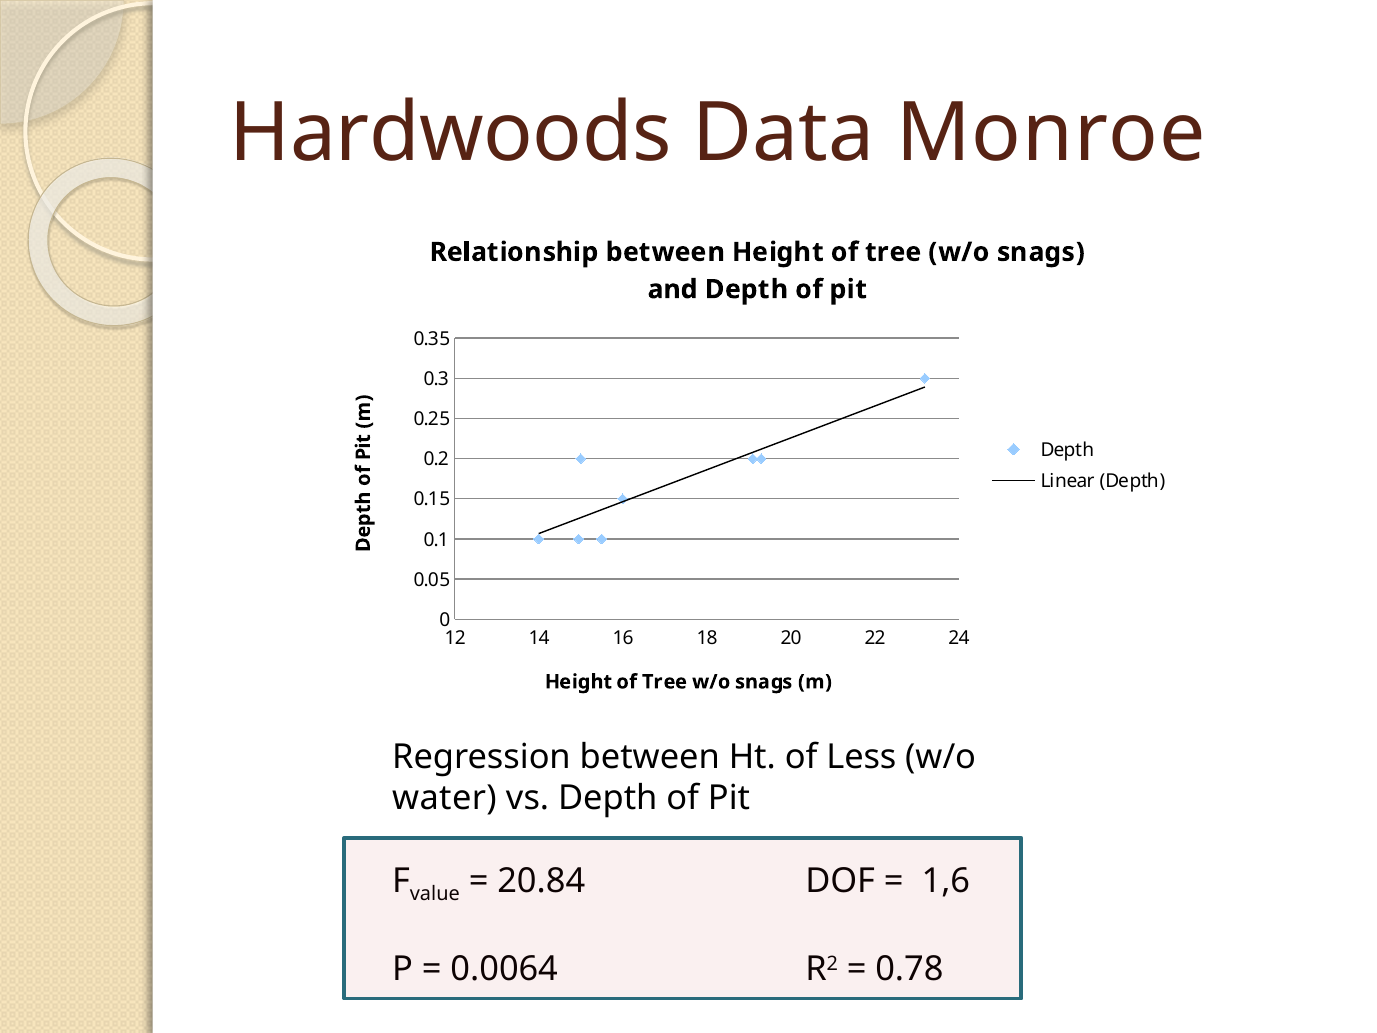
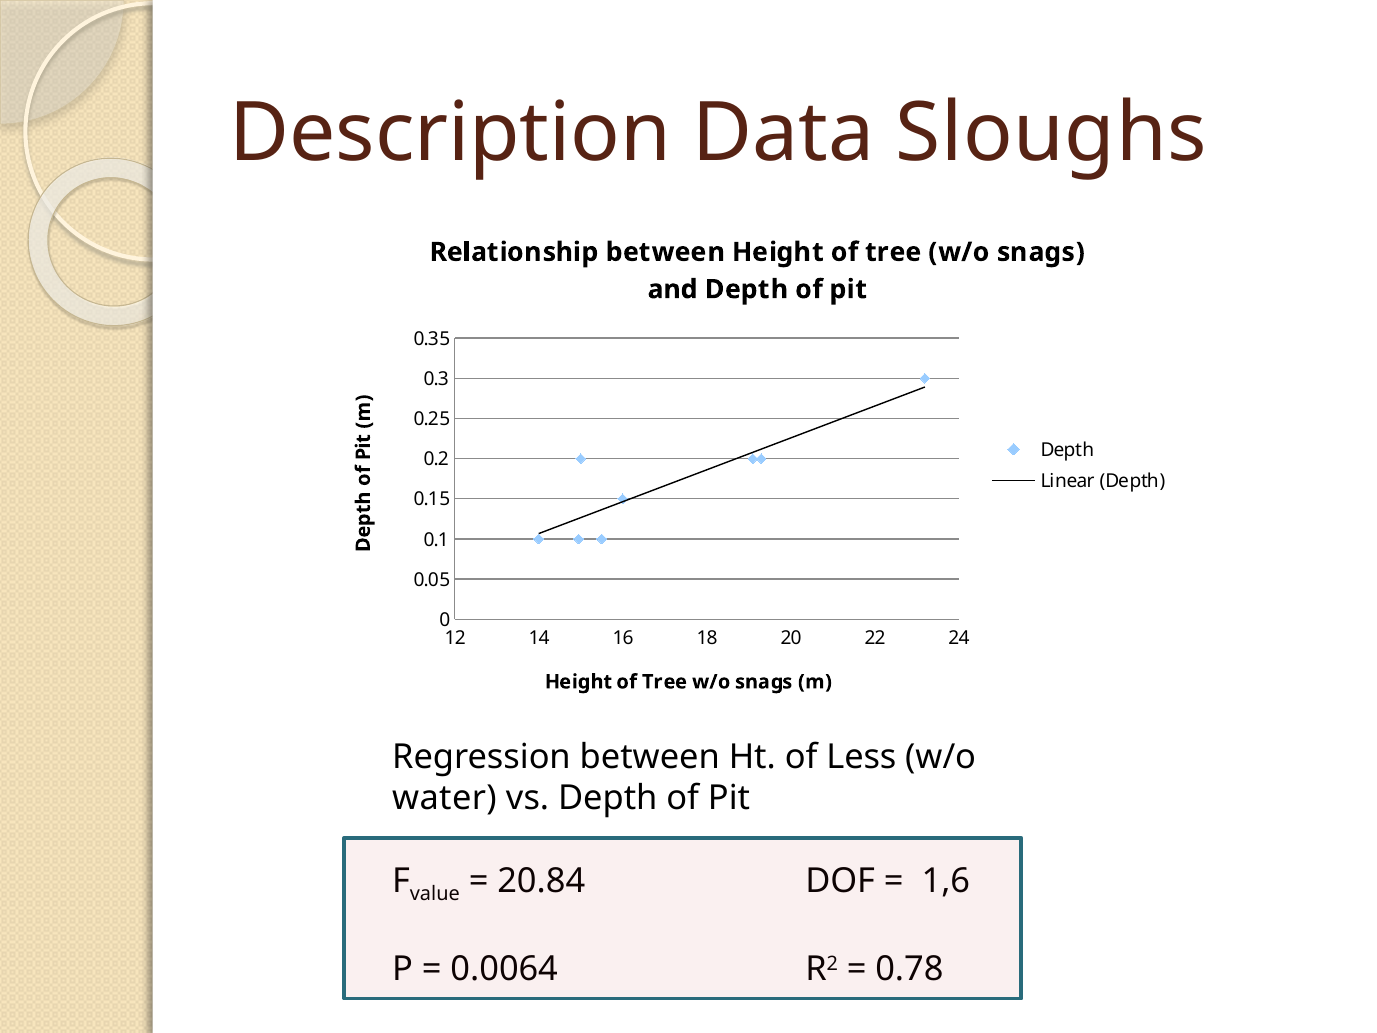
Hardwoods: Hardwoods -> Description
Monroe: Monroe -> Sloughs
